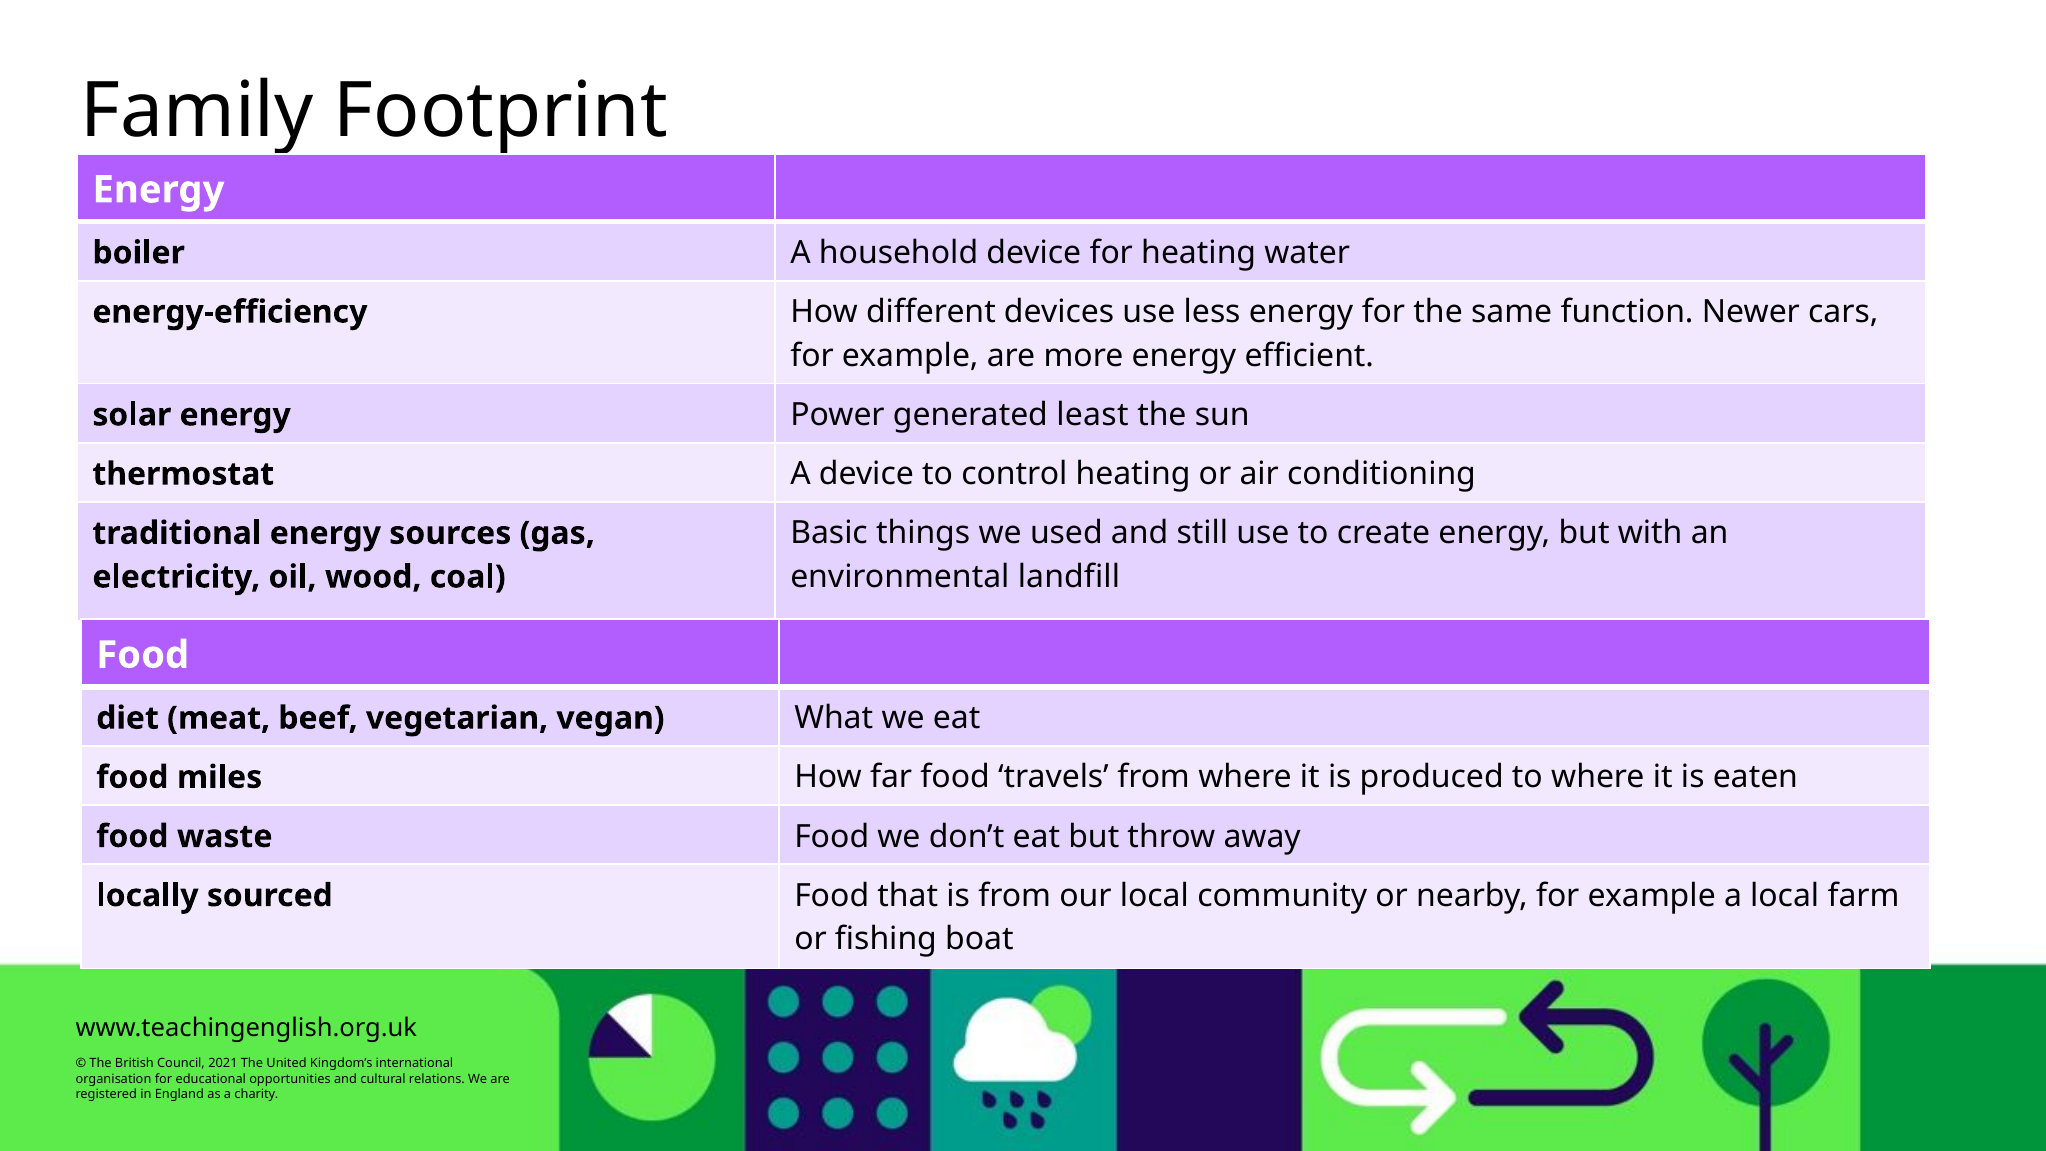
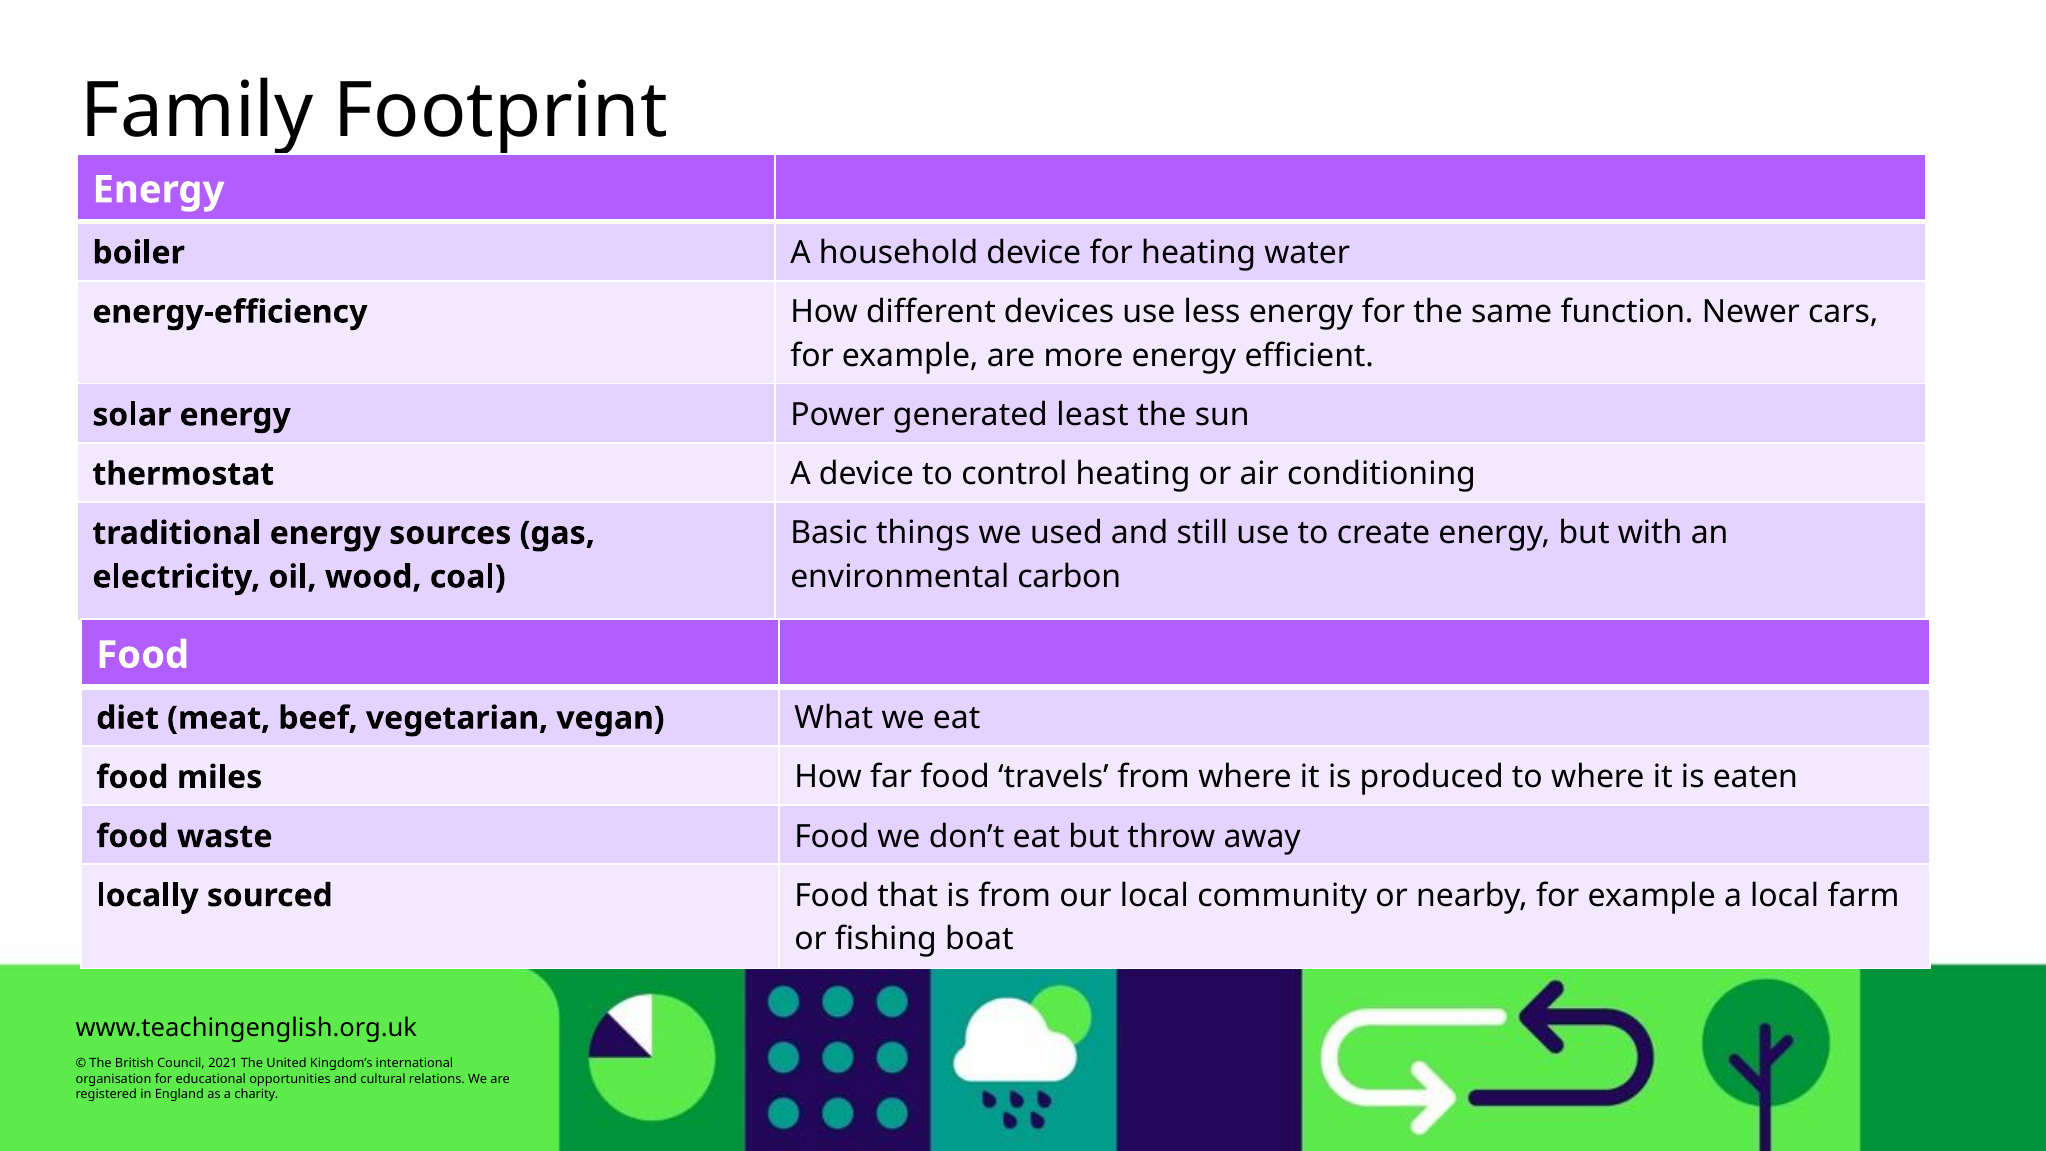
landfill: landfill -> carbon
